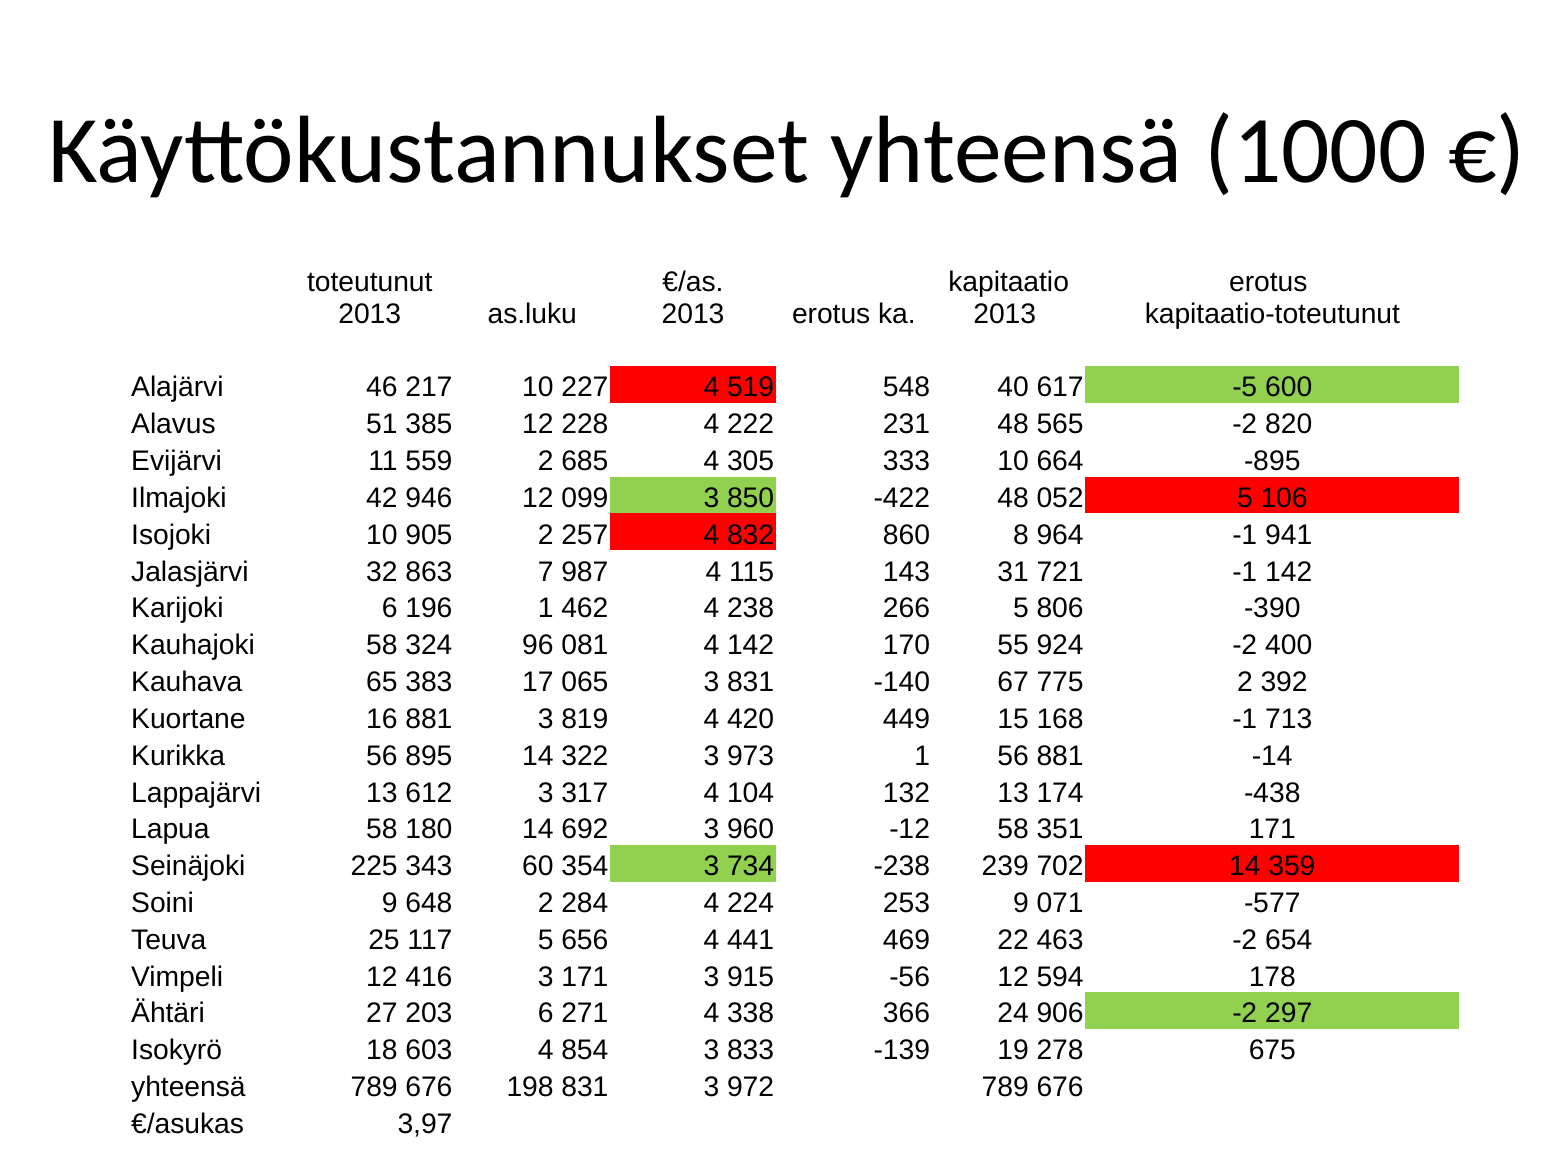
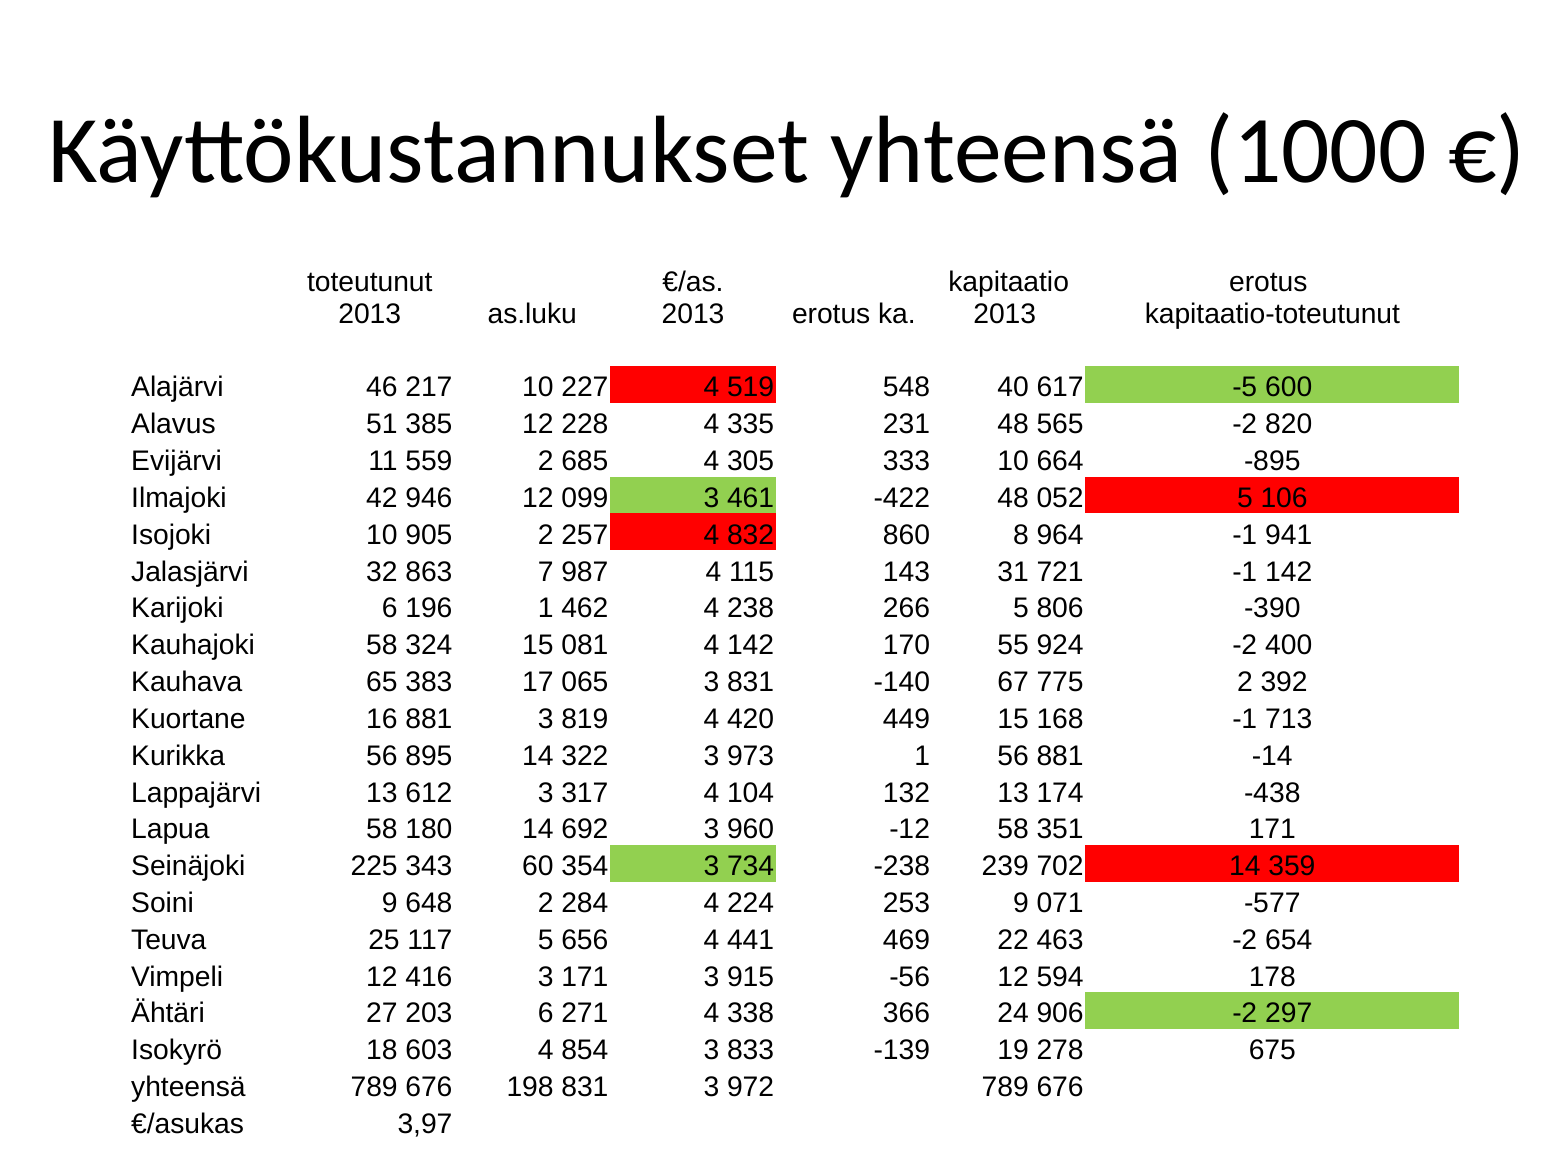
222: 222 -> 335
850: 850 -> 461
324 96: 96 -> 15
